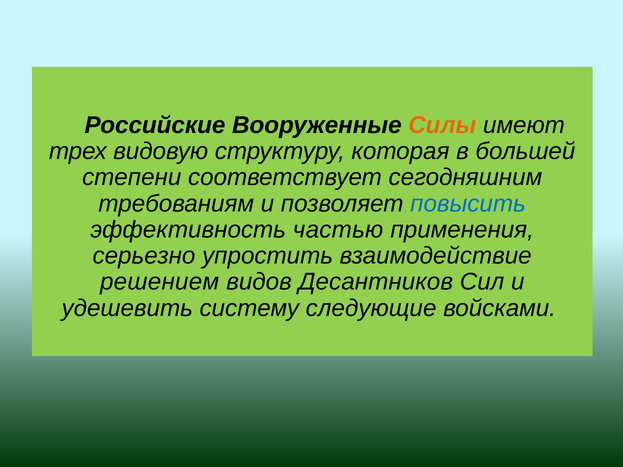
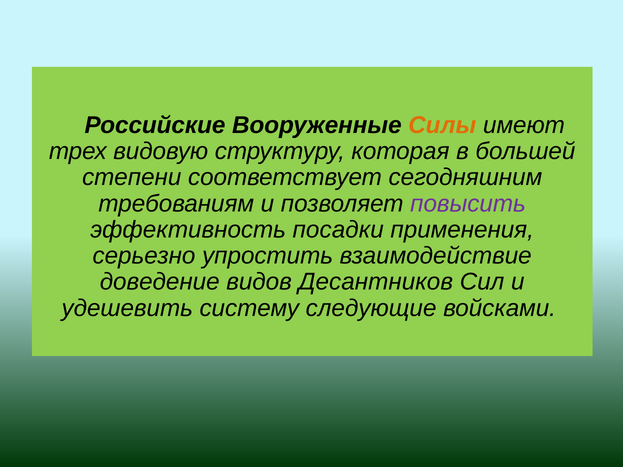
повысить colour: blue -> purple
частью: частью -> посадки
решением: решением -> доведение
